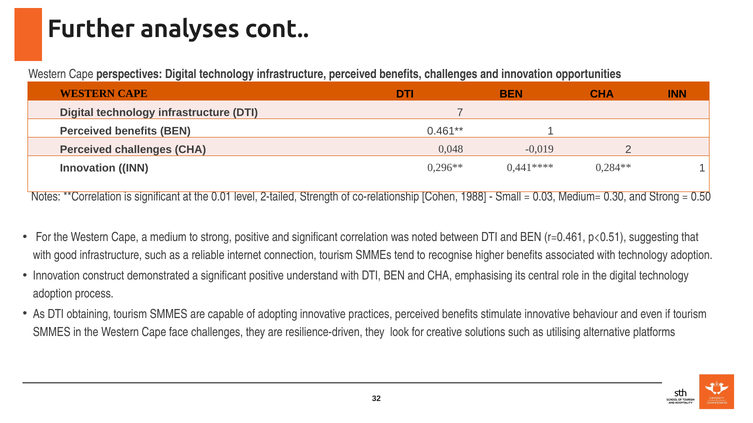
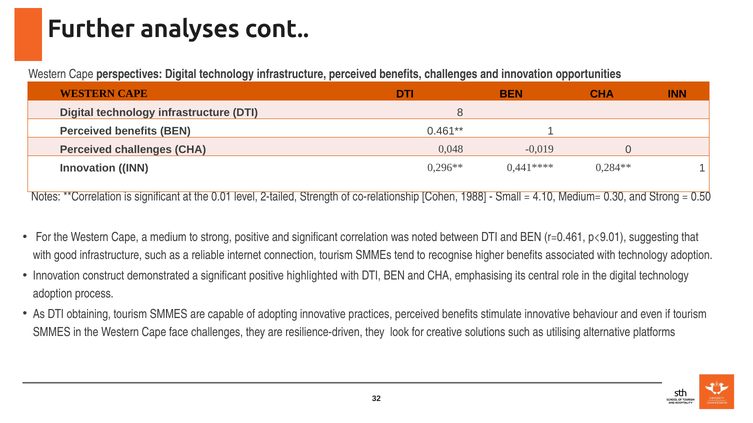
7: 7 -> 8
2: 2 -> 0
0.03: 0.03 -> 4.10
p<0.51: p<0.51 -> p<9.01
understand: understand -> highlighted
